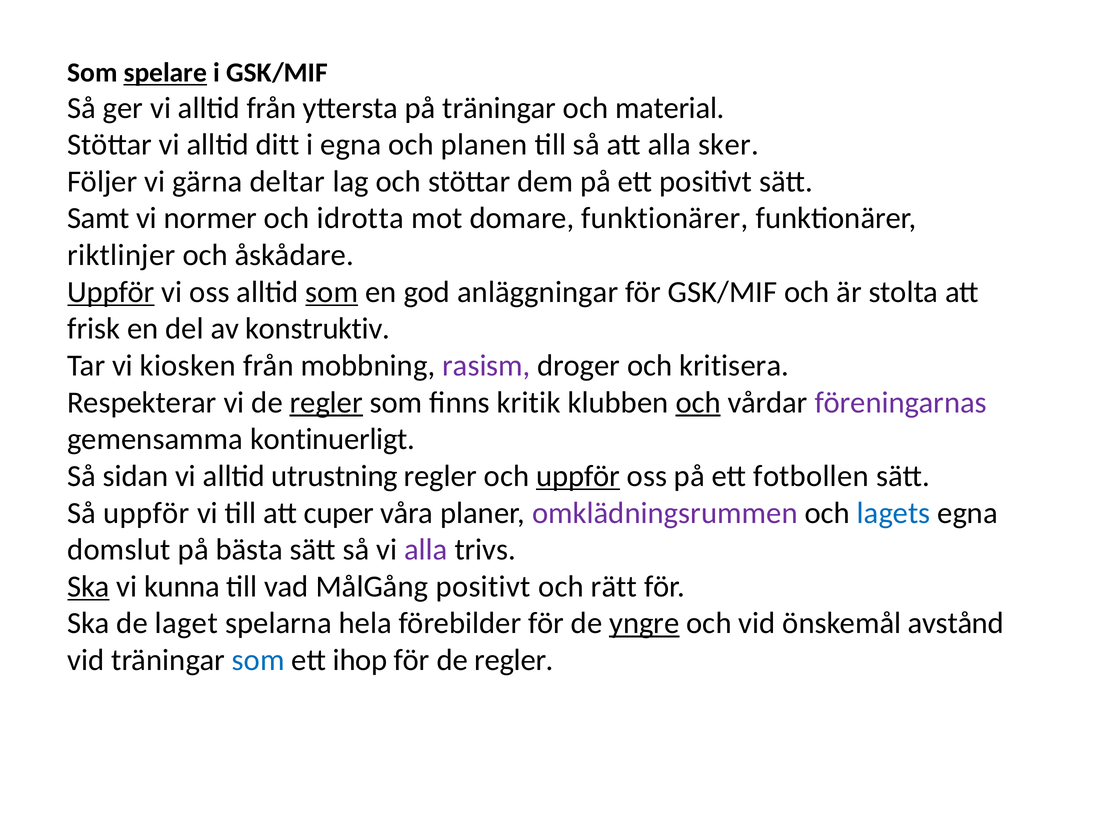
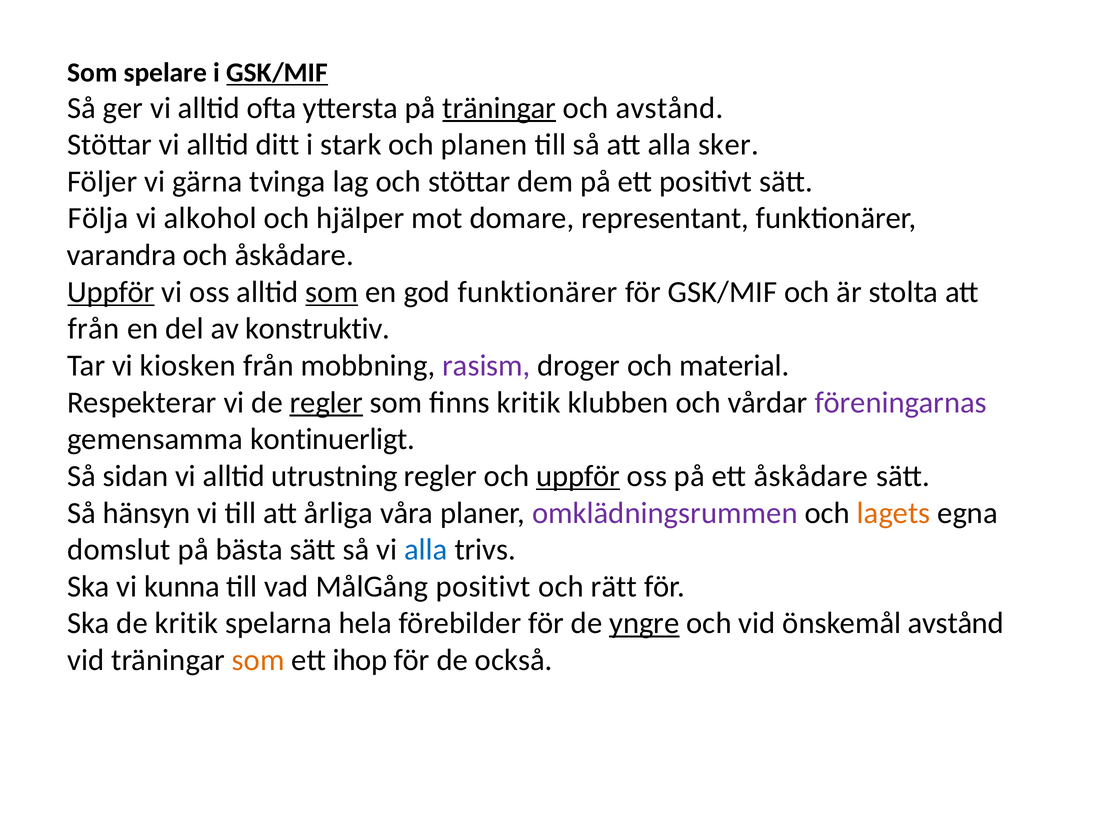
spelare underline: present -> none
GSK/MIF at (277, 73) underline: none -> present
alltid från: från -> ofta
träningar at (499, 108) underline: none -> present
och material: material -> avstånd
i egna: egna -> stark
deltar: deltar -> tvinga
Samt: Samt -> Följa
normer: normer -> alkohol
idrotta: idrotta -> hjälper
domare funktionärer: funktionärer -> representant
riktlinjer: riktlinjer -> varandra
god anläggningar: anläggningar -> funktionärer
frisk at (94, 329): frisk -> från
kritisera: kritisera -> material
och at (698, 402) underline: present -> none
ett fotbollen: fotbollen -> åskådare
Så uppför: uppför -> hänsyn
cuper: cuper -> årliga
lagets colour: blue -> orange
alla at (426, 550) colour: purple -> blue
Ska at (88, 587) underline: present -> none
de laget: laget -> kritik
som at (258, 660) colour: blue -> orange
för de regler: regler -> också
